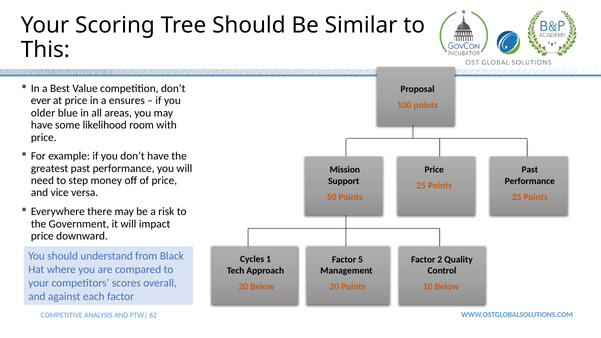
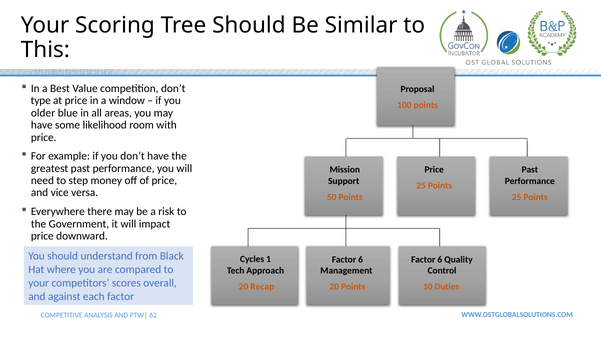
ever: ever -> type
ensures: ensures -> window
2 at (440, 259): 2 -> 6
5 at (361, 260): 5 -> 6
20 Below: Below -> Recap
10 Below: Below -> Duties
